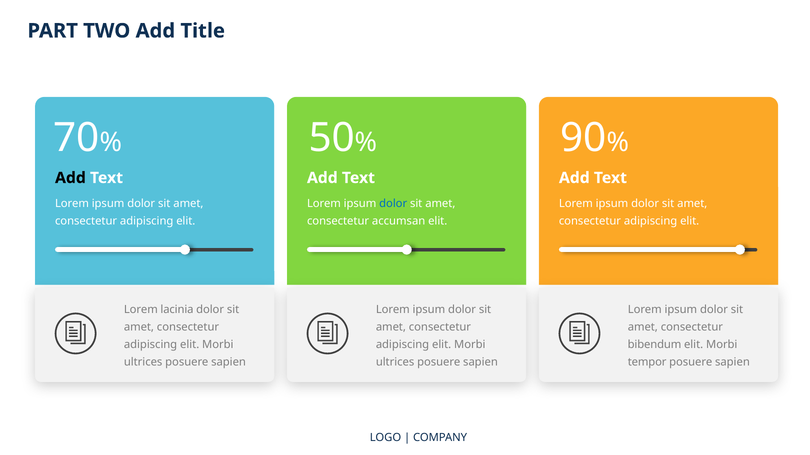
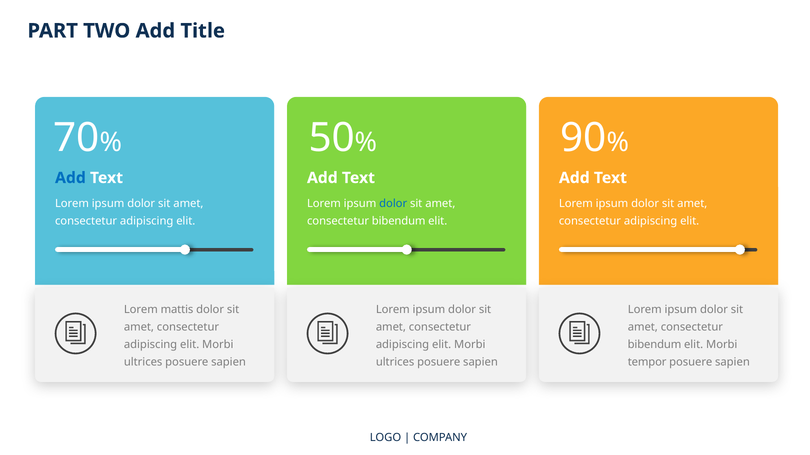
Add at (70, 178) colour: black -> blue
accumsan at (399, 221): accumsan -> bibendum
lacinia: lacinia -> mattis
